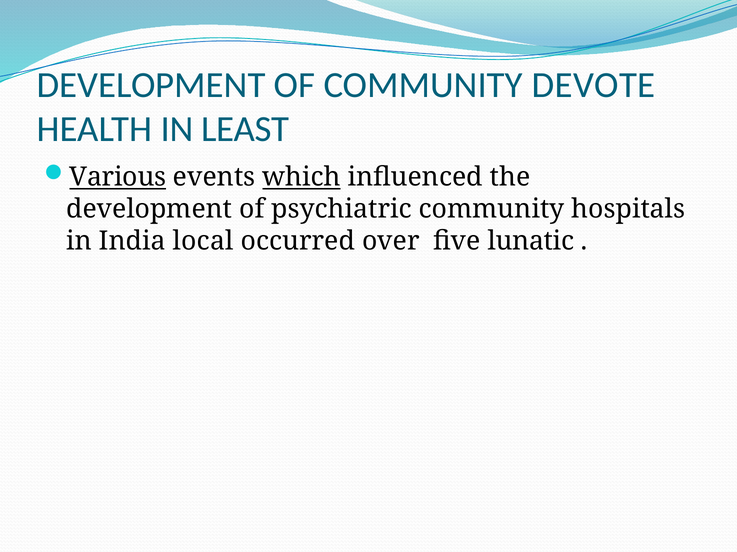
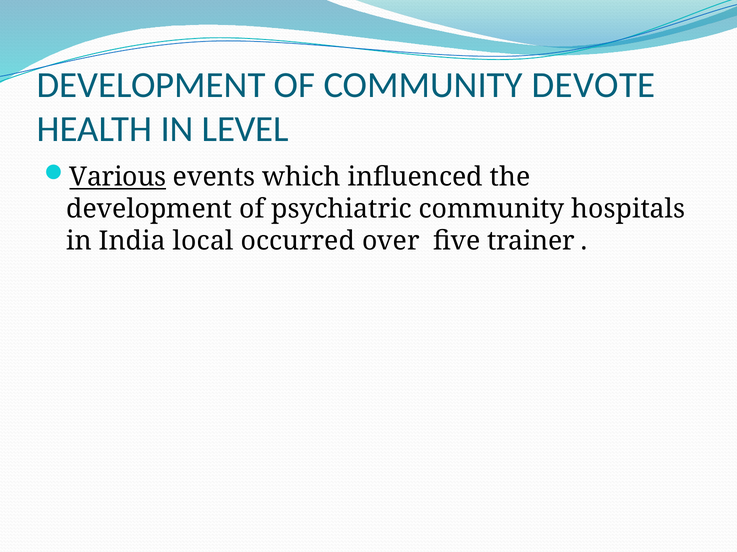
LEAST: LEAST -> LEVEL
which underline: present -> none
lunatic: lunatic -> trainer
